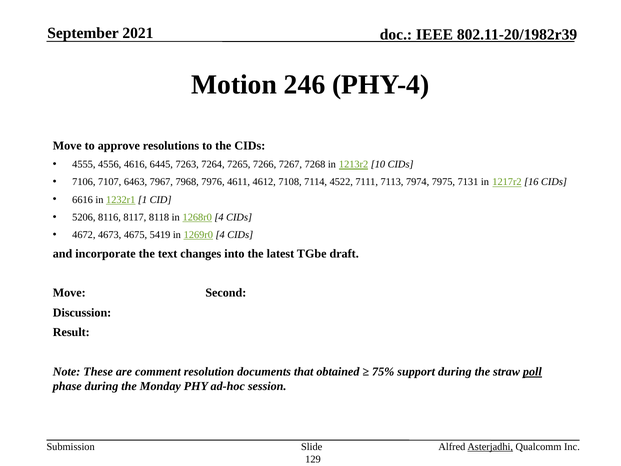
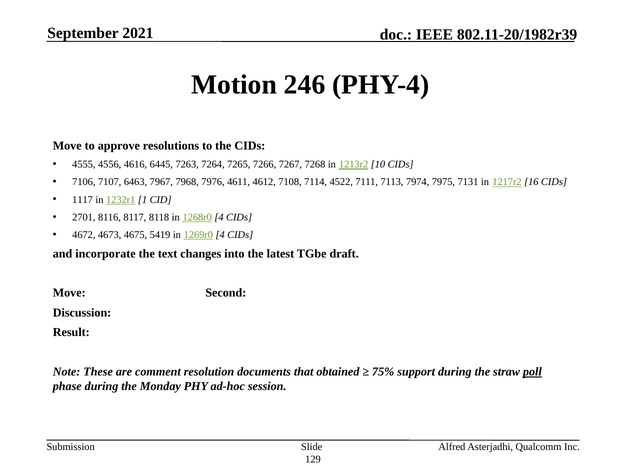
6616: 6616 -> 1117
5206: 5206 -> 2701
Asterjadhi underline: present -> none
